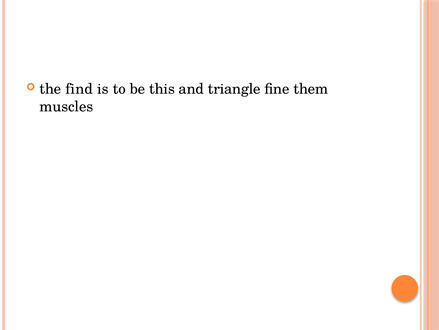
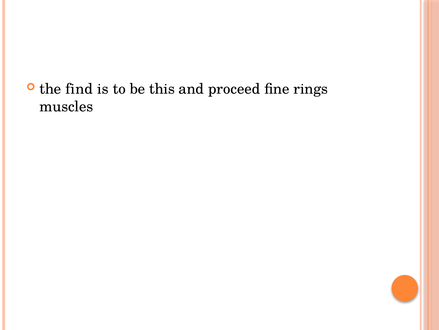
triangle: triangle -> proceed
them: them -> rings
